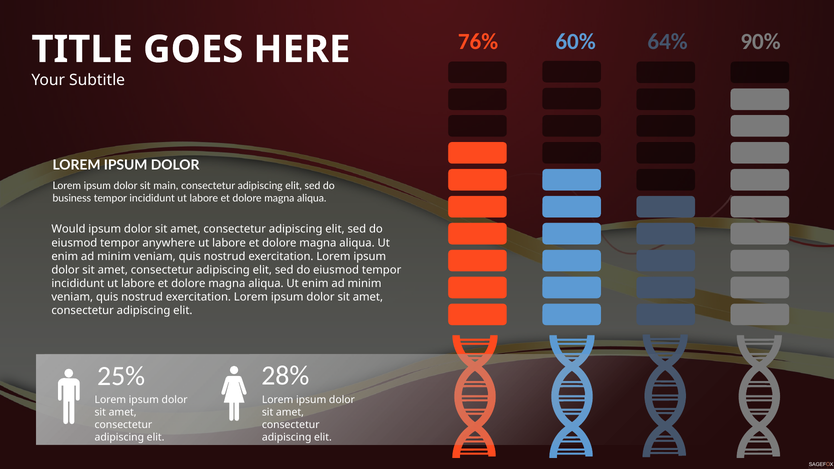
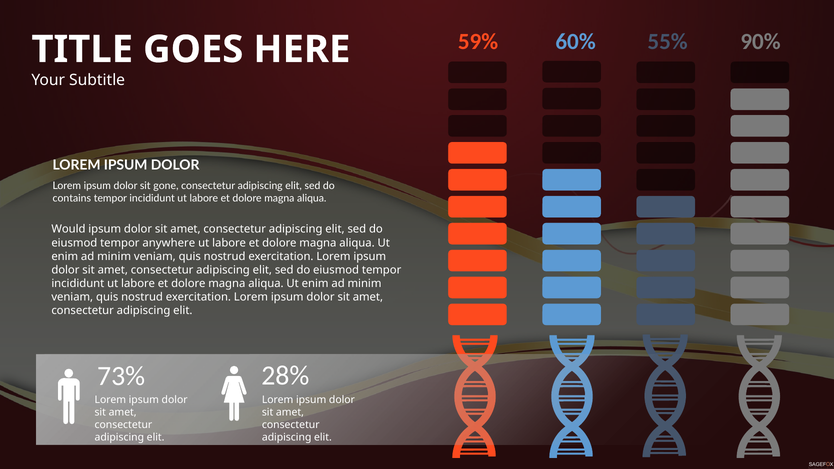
76%: 76% -> 59%
64%: 64% -> 55%
main: main -> gone
business: business -> contains
25%: 25% -> 73%
